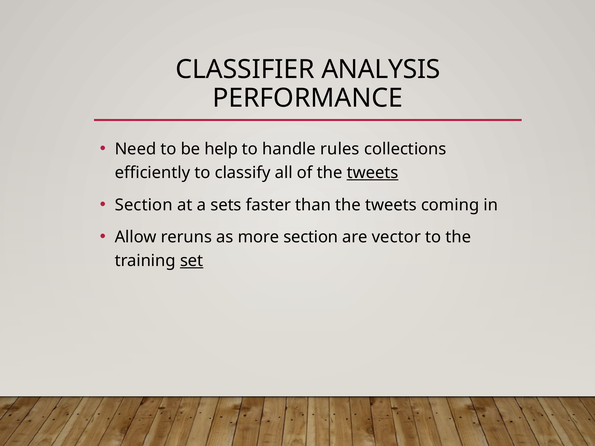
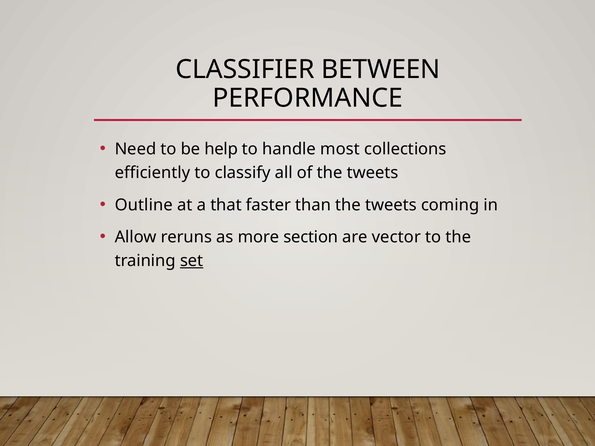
ANALYSIS: ANALYSIS -> BETWEEN
rules: rules -> most
tweets at (373, 173) underline: present -> none
Section at (144, 205): Section -> Outline
sets: sets -> that
